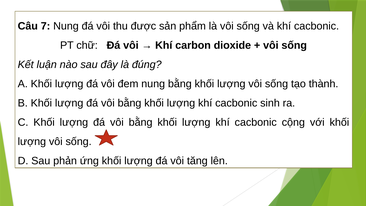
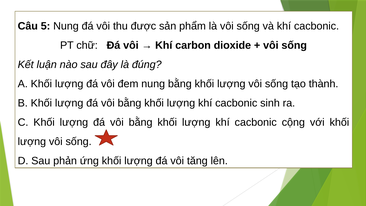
7: 7 -> 5
